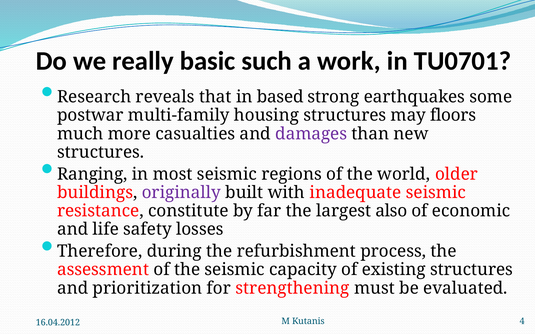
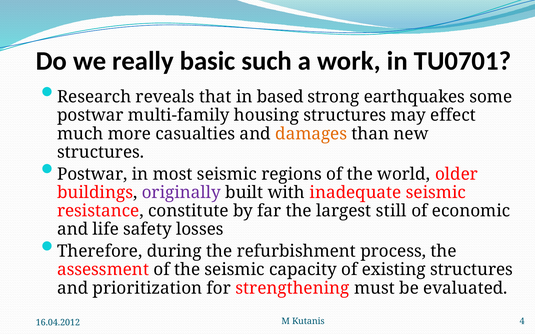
floors: floors -> effect
damages colour: purple -> orange
Ranging at (92, 174): Ranging -> Postwar
also: also -> still
